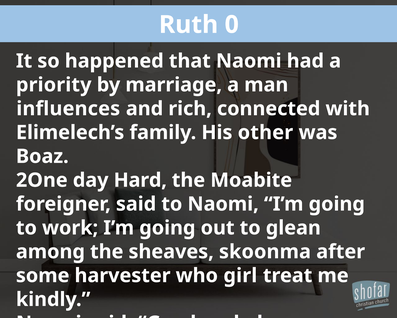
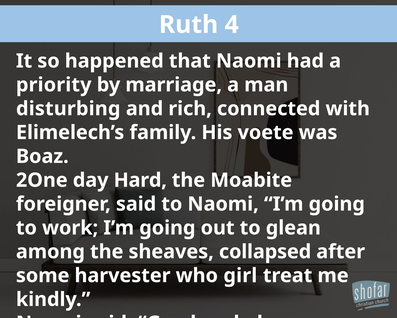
0: 0 -> 4
influences: influences -> disturbing
other: other -> voete
skoonma: skoonma -> collapsed
